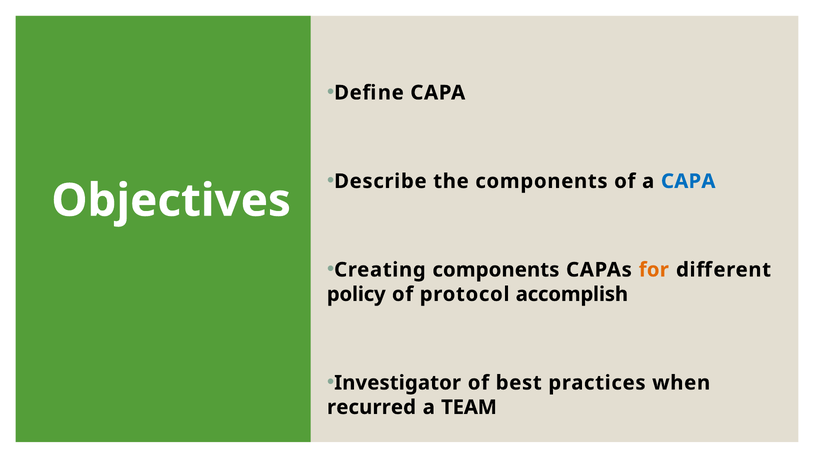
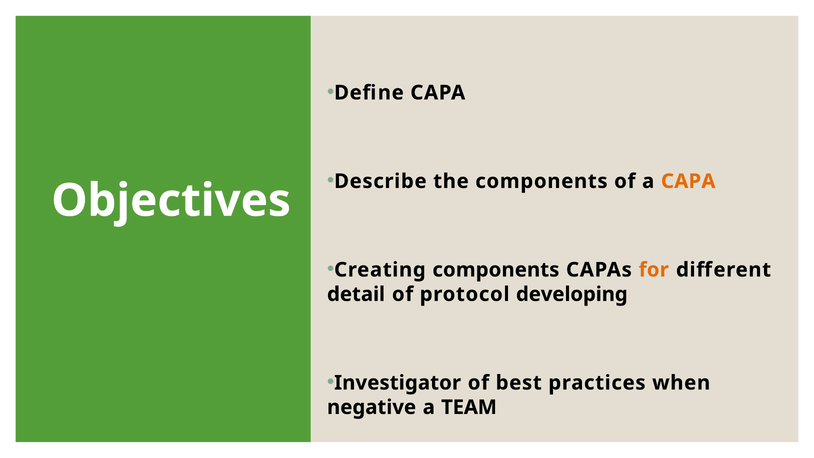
CAPA at (688, 181) colour: blue -> orange
policy: policy -> detail
accomplish: accomplish -> developing
recurred: recurred -> negative
